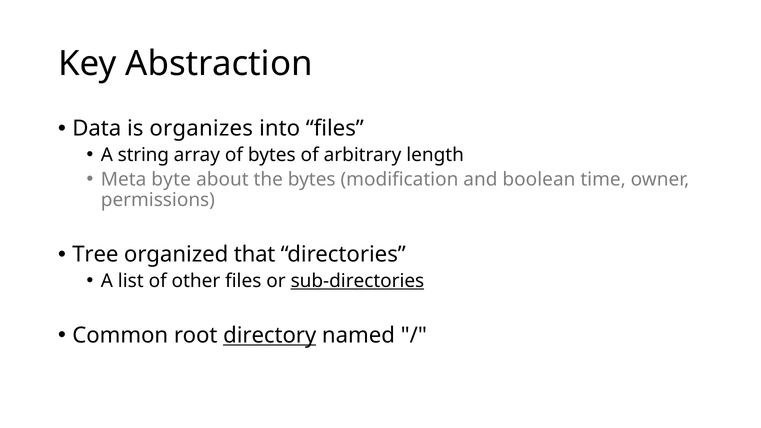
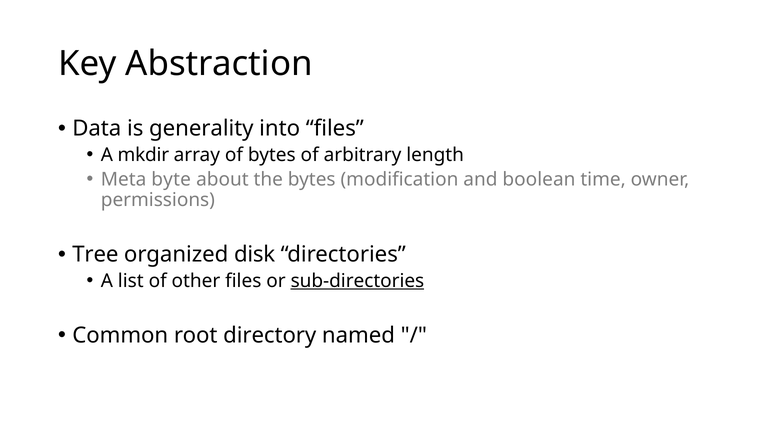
organizes: organizes -> generality
string: string -> mkdir
that: that -> disk
directory underline: present -> none
